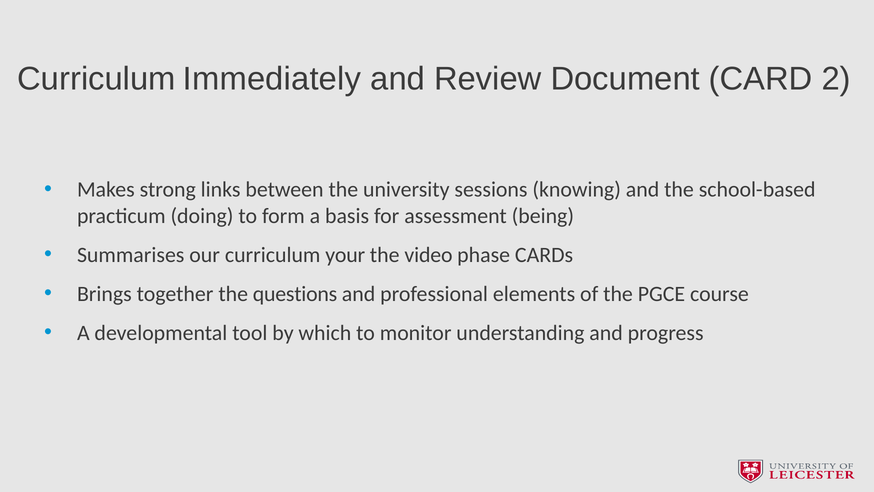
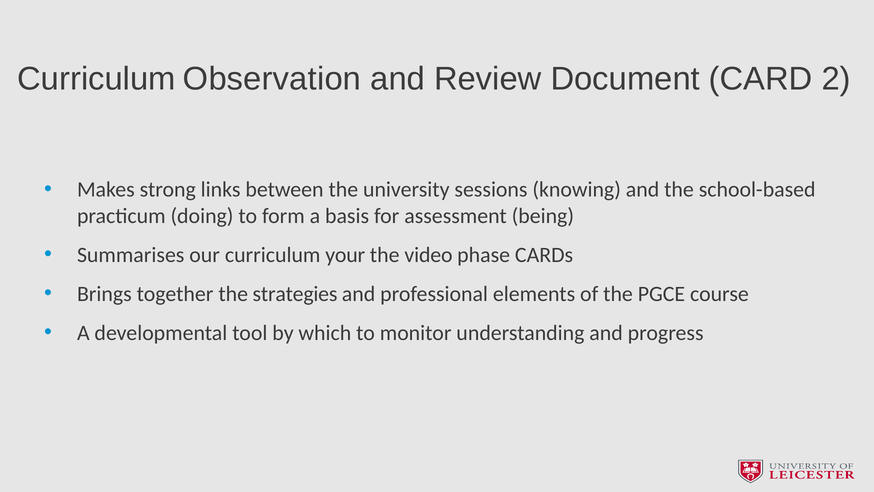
Immediately: Immediately -> Observation
questions: questions -> strategies
